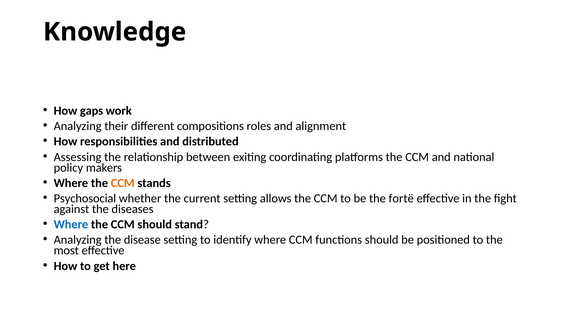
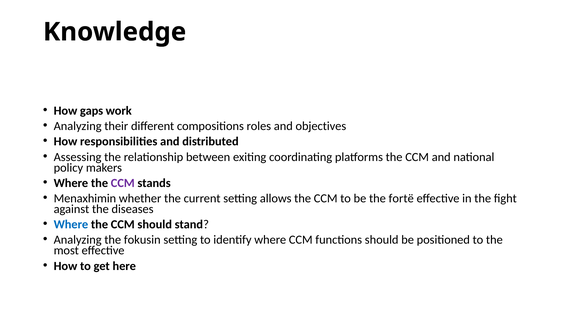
alignment: alignment -> objectives
CCM at (123, 183) colour: orange -> purple
Psychosocial: Psychosocial -> Menaxhimin
disease: disease -> fokusin
